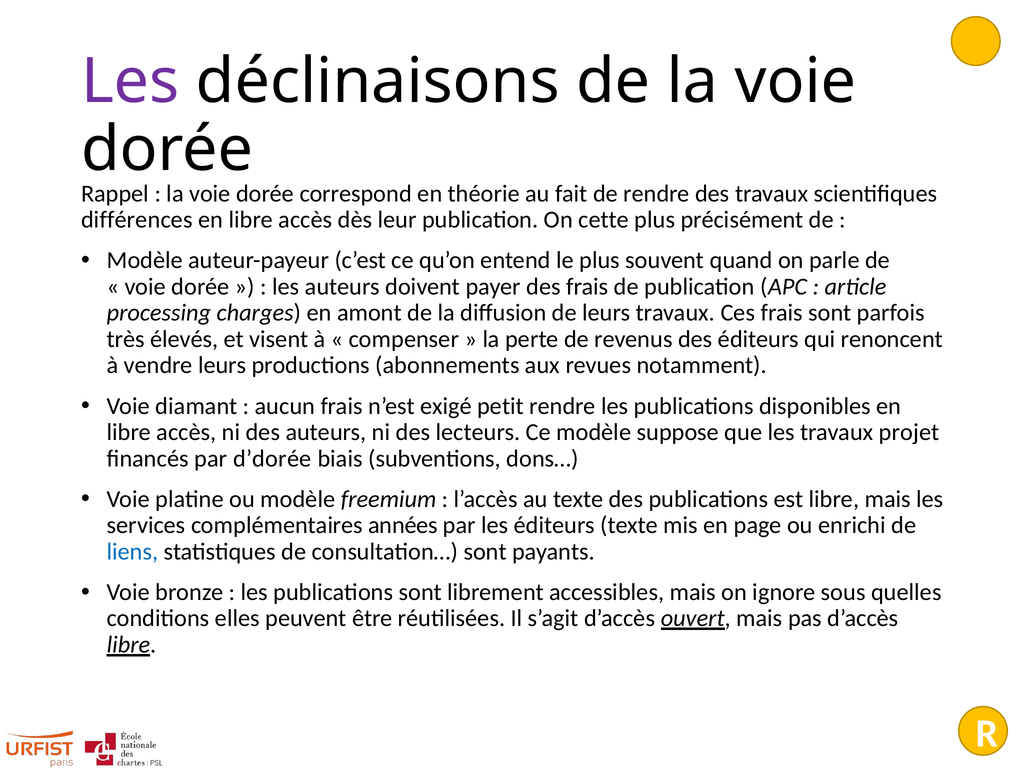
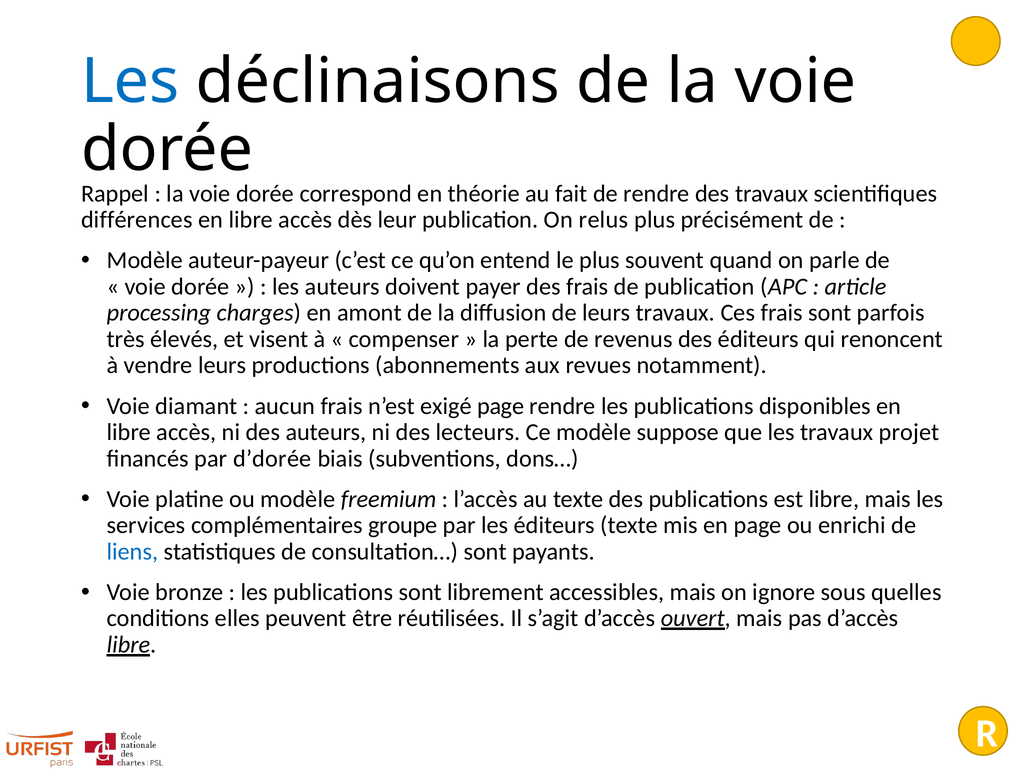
Les at (130, 81) colour: purple -> blue
cette: cette -> relus
exigé petit: petit -> page
années: années -> groupe
